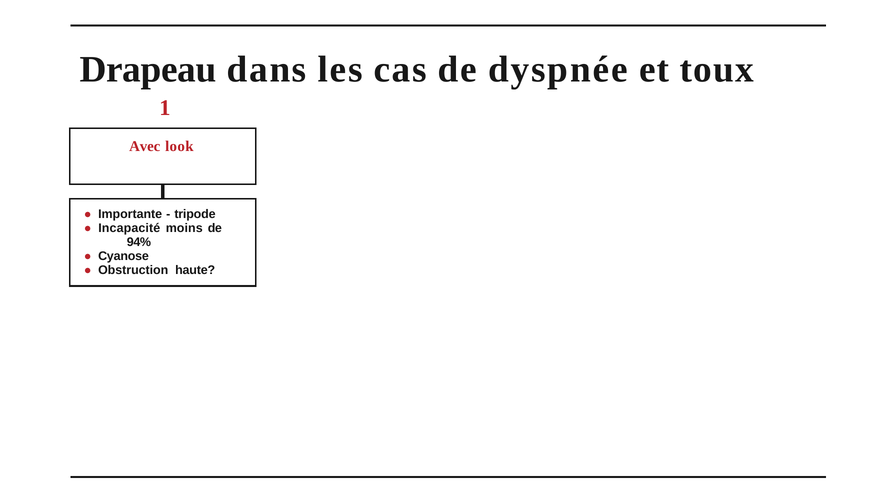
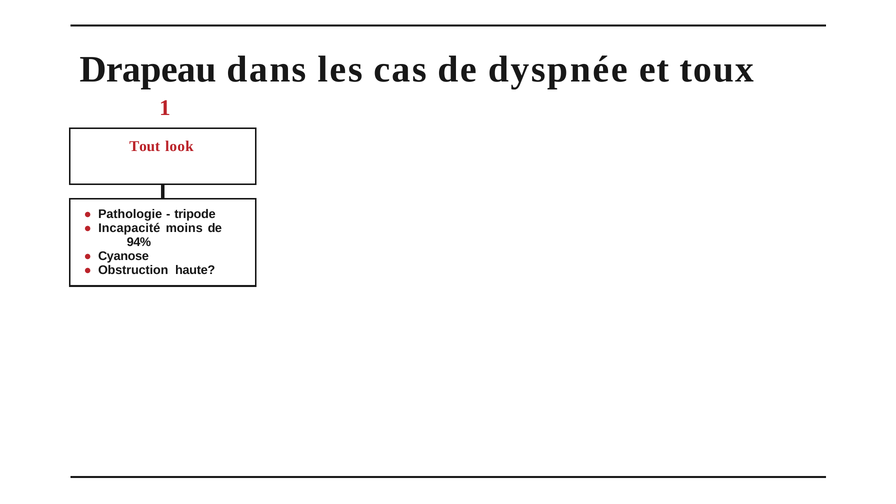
Avec: Avec -> Tout
Importante: Importante -> Pathologie
